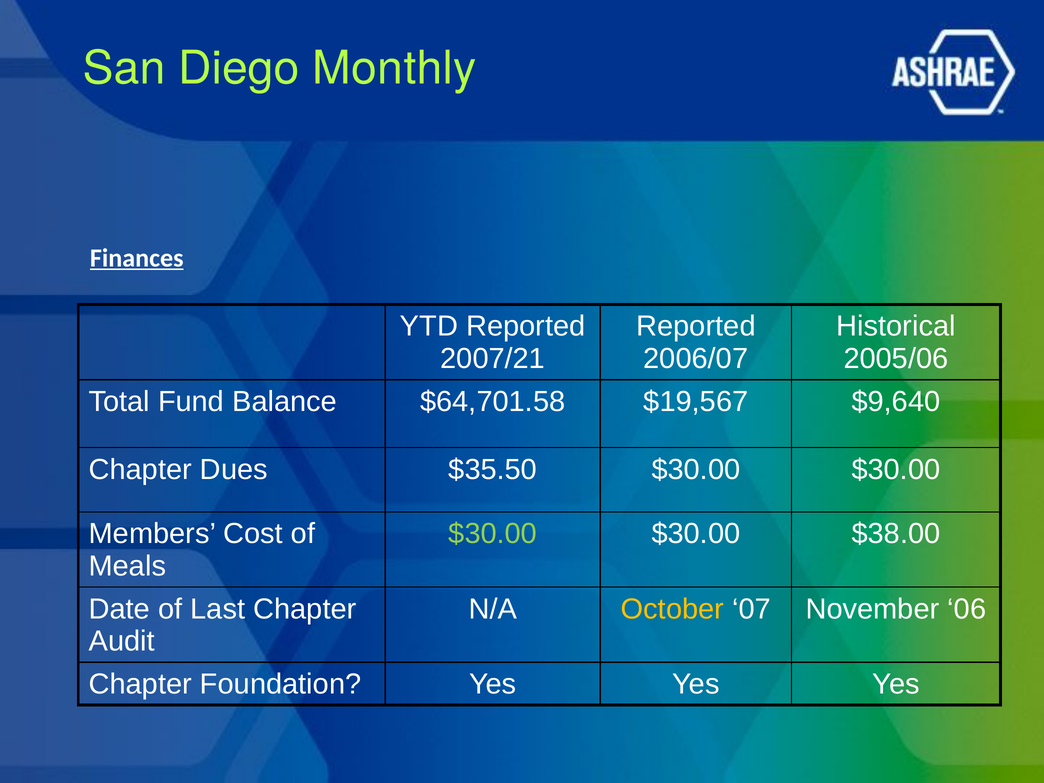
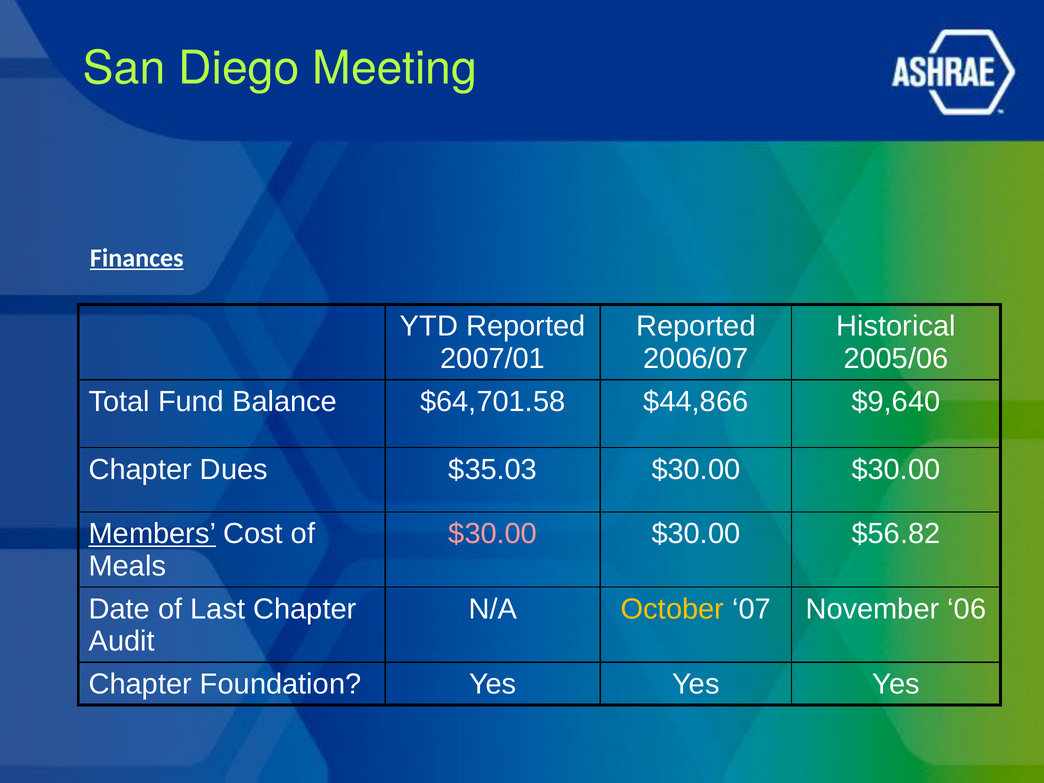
Monthly: Monthly -> Meeting
2007/21: 2007/21 -> 2007/01
$19,567: $19,567 -> $44,866
$35.50: $35.50 -> $35.03
Members underline: none -> present
$30.00 at (493, 534) colour: light green -> pink
$38.00: $38.00 -> $56.82
